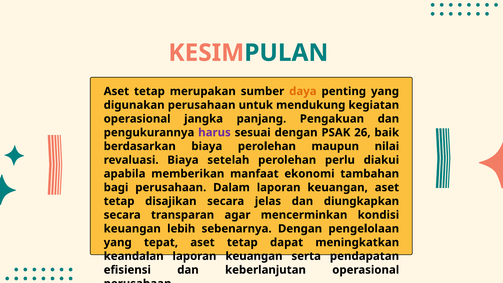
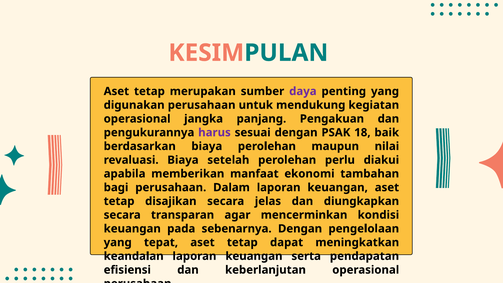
daya colour: orange -> purple
26: 26 -> 18
lebih: lebih -> pada
